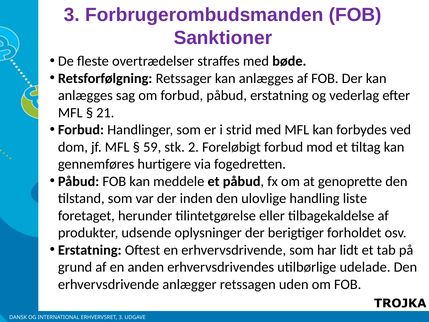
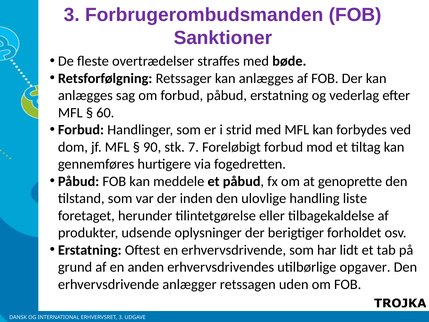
21: 21 -> 60
59: 59 -> 90
2: 2 -> 7
udelade: udelade -> opgaver
